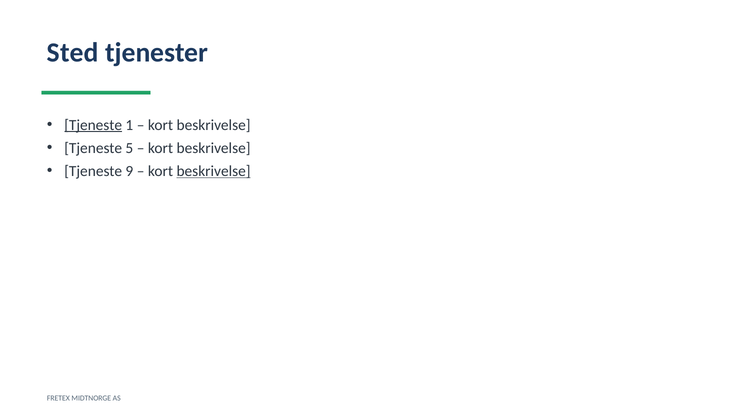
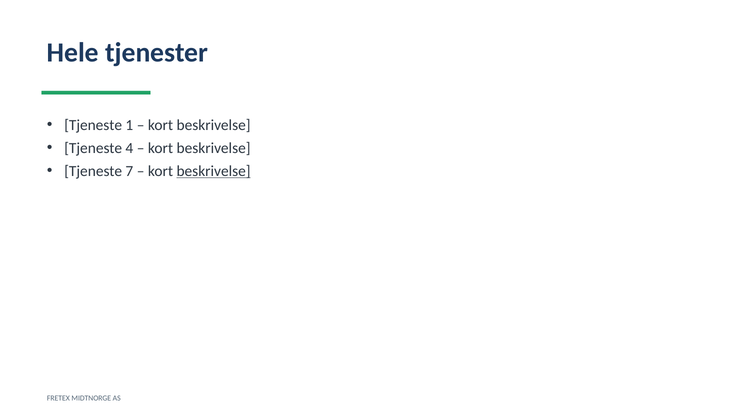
Sted: Sted -> Hele
Tjeneste at (93, 125) underline: present -> none
5: 5 -> 4
9: 9 -> 7
